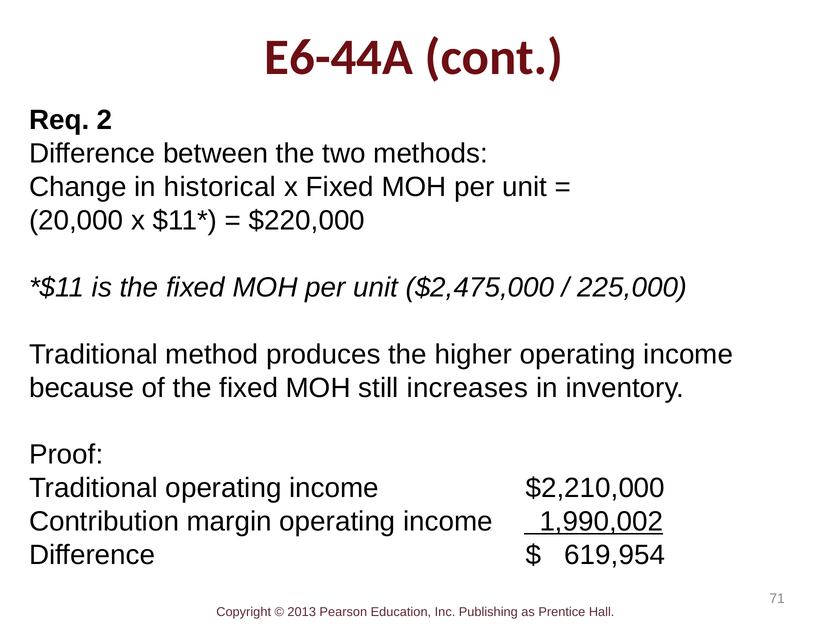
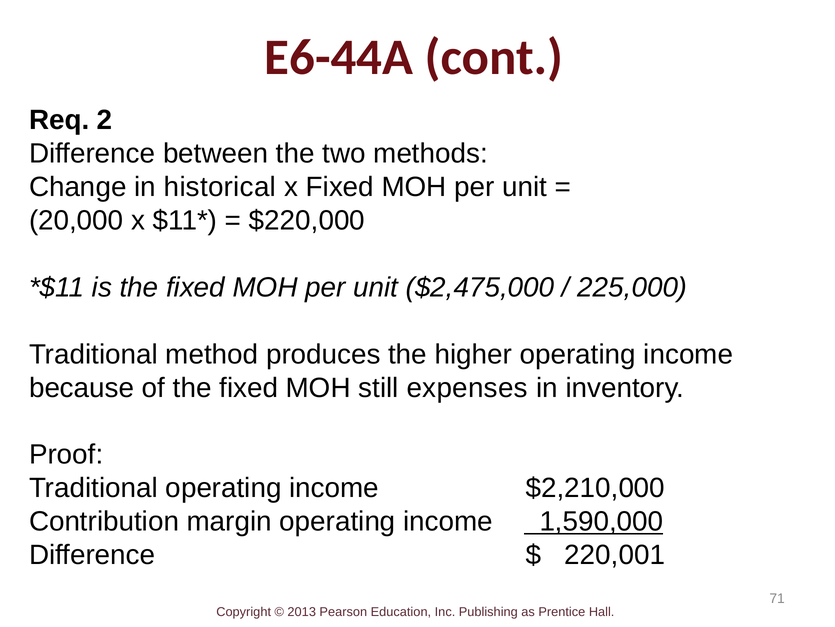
increases: increases -> expenses
1,990,002: 1,990,002 -> 1,590,000
619,954: 619,954 -> 220,001
